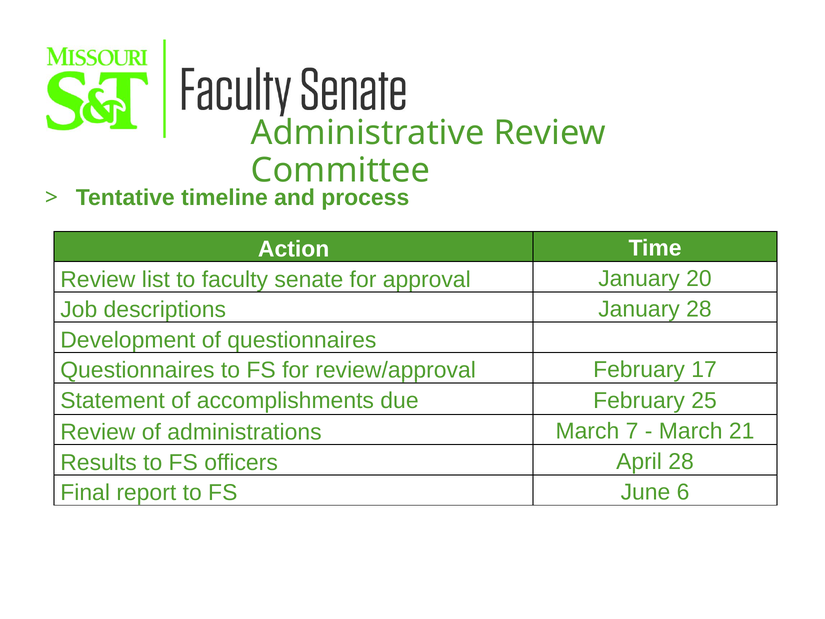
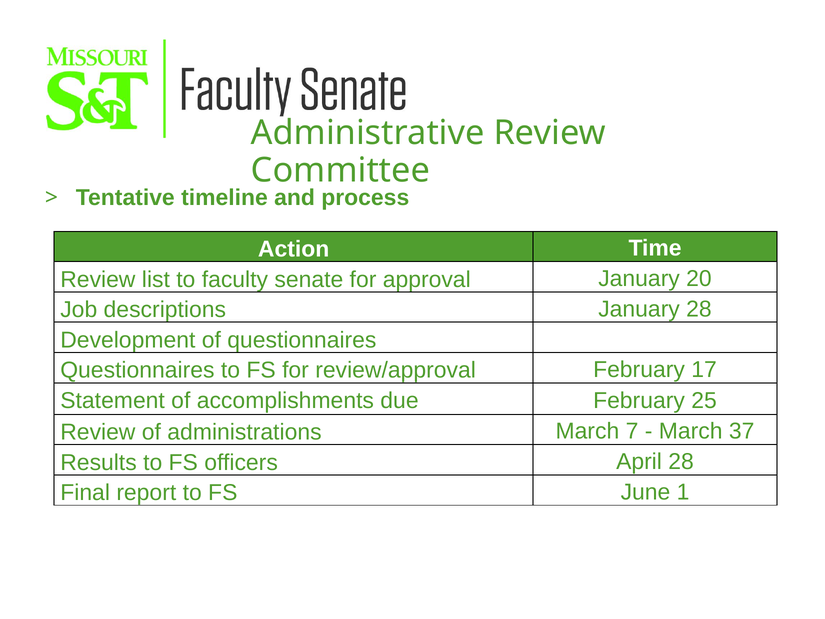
21: 21 -> 37
6: 6 -> 1
